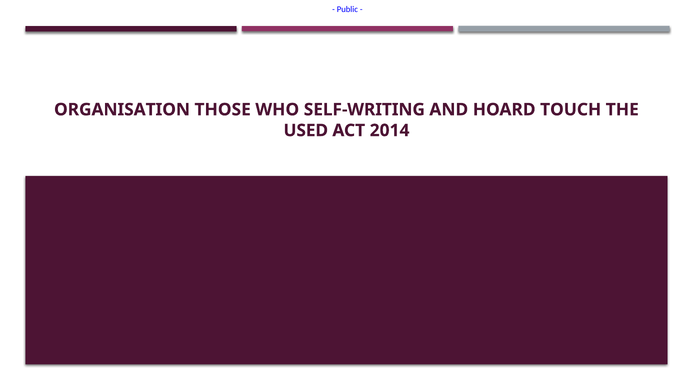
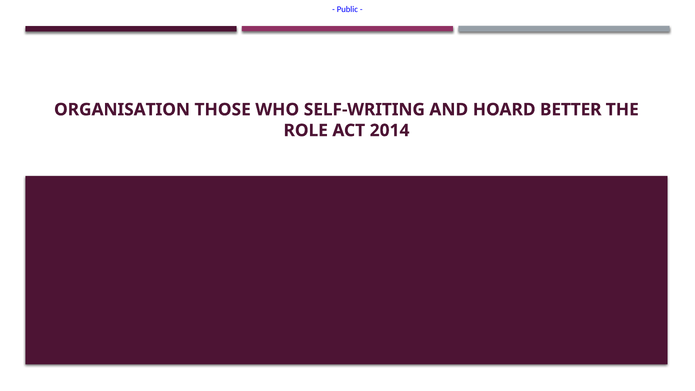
TOUCH: TOUCH -> BETTER
USED: USED -> ROLE
